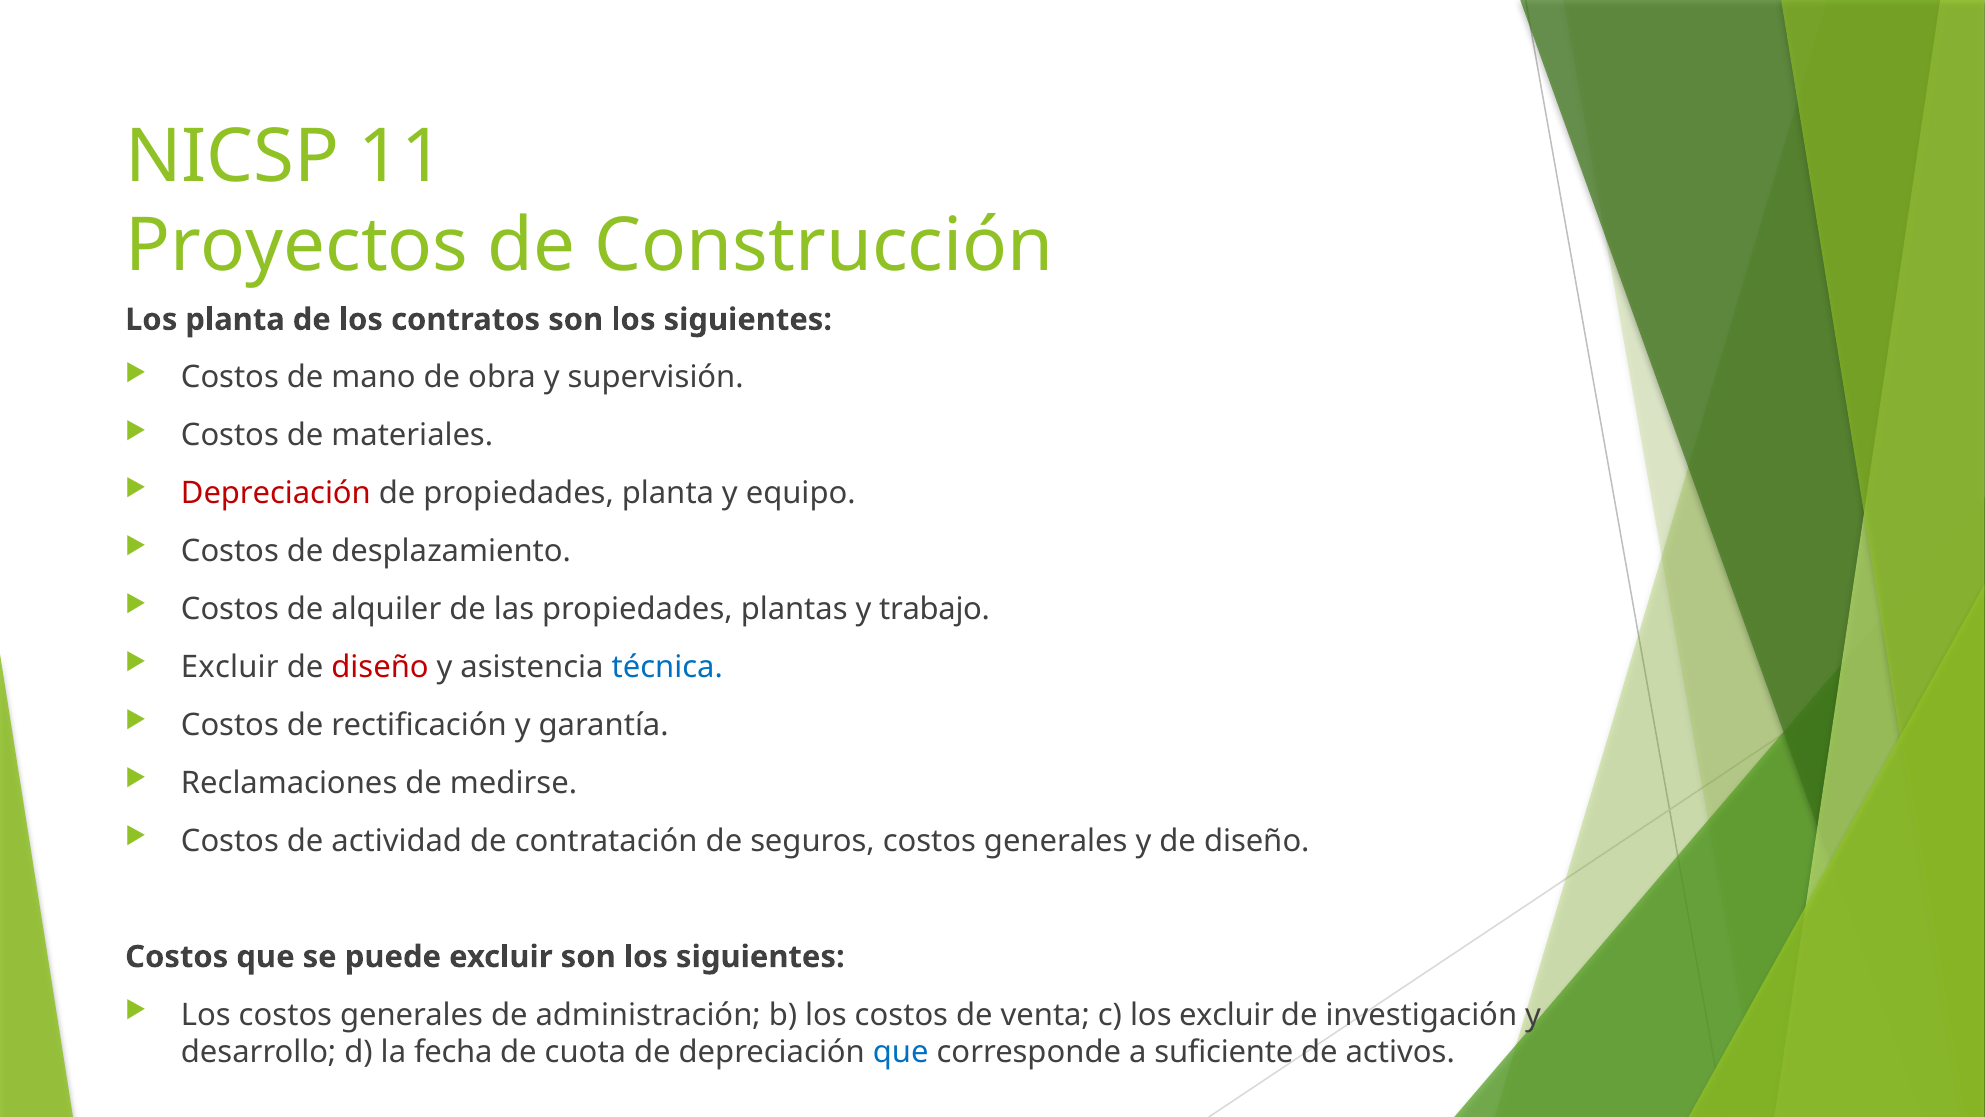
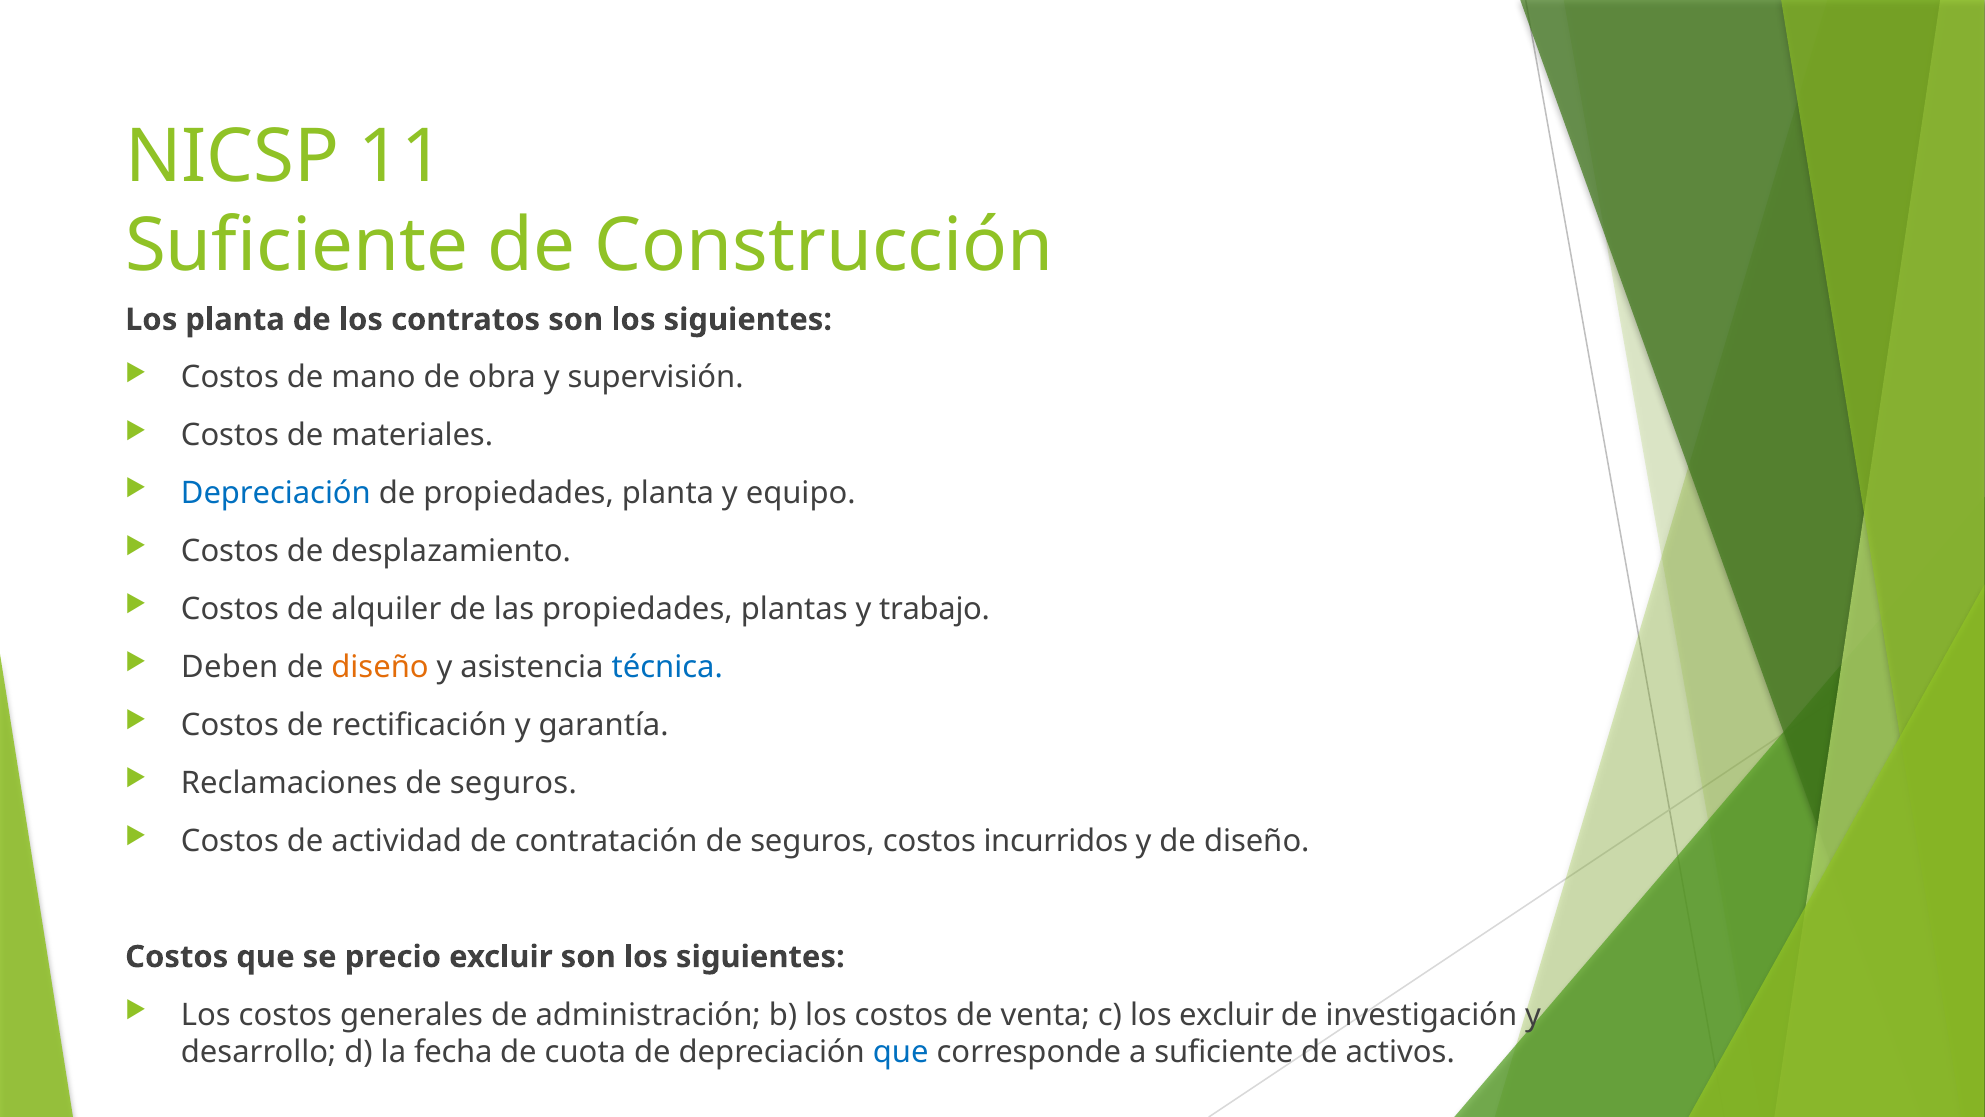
Proyectos at (297, 246): Proyectos -> Suficiente
Depreciación at (276, 493) colour: red -> blue
Excluir at (230, 667): Excluir -> Deben
diseño at (380, 667) colour: red -> orange
Reclamaciones de medirse: medirse -> seguros
seguros costos generales: generales -> incurridos
puede: puede -> precio
